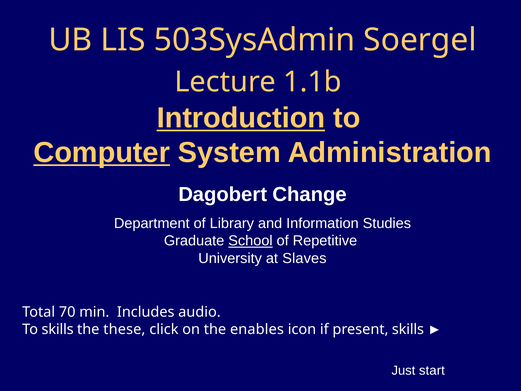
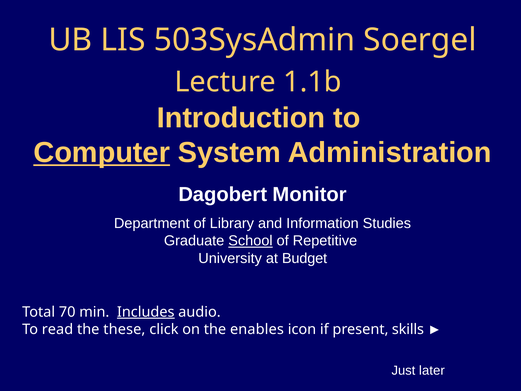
Introduction underline: present -> none
Change: Change -> Monitor
Slaves: Slaves -> Budget
Includes underline: none -> present
To skills: skills -> read
start: start -> later
